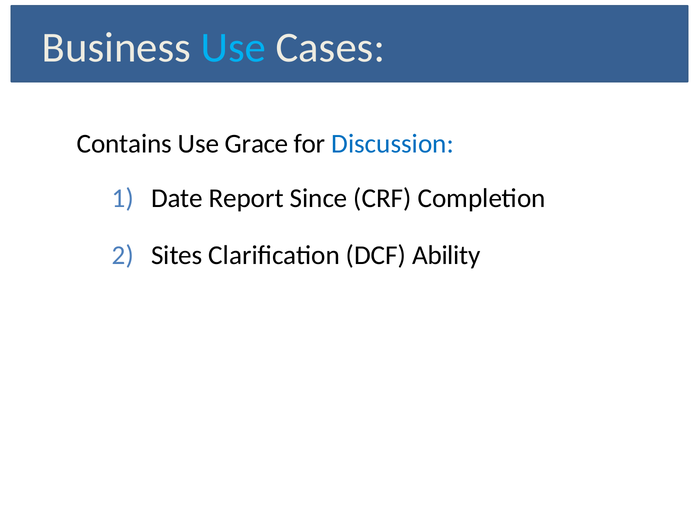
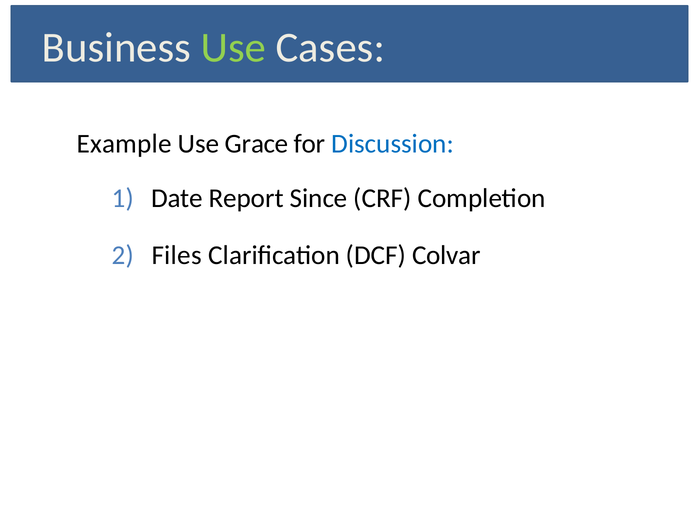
Use at (233, 48) colour: light blue -> light green
Contains: Contains -> Example
Sites: Sites -> Files
Ability: Ability -> Colvar
